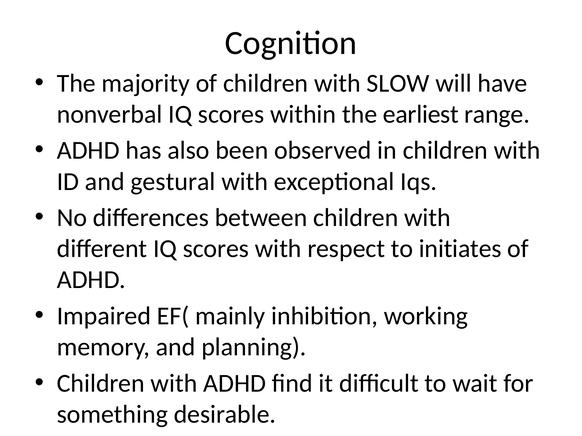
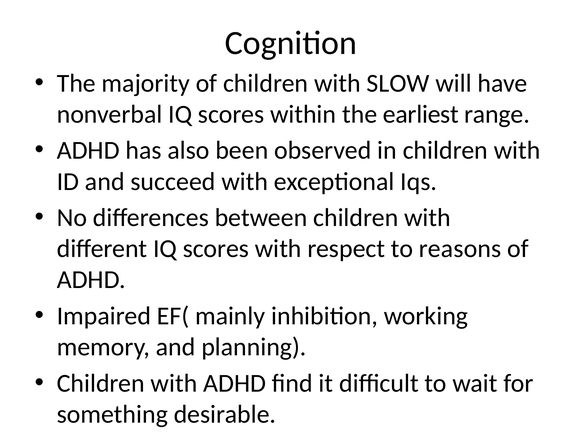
gestural: gestural -> succeed
initiates: initiates -> reasons
